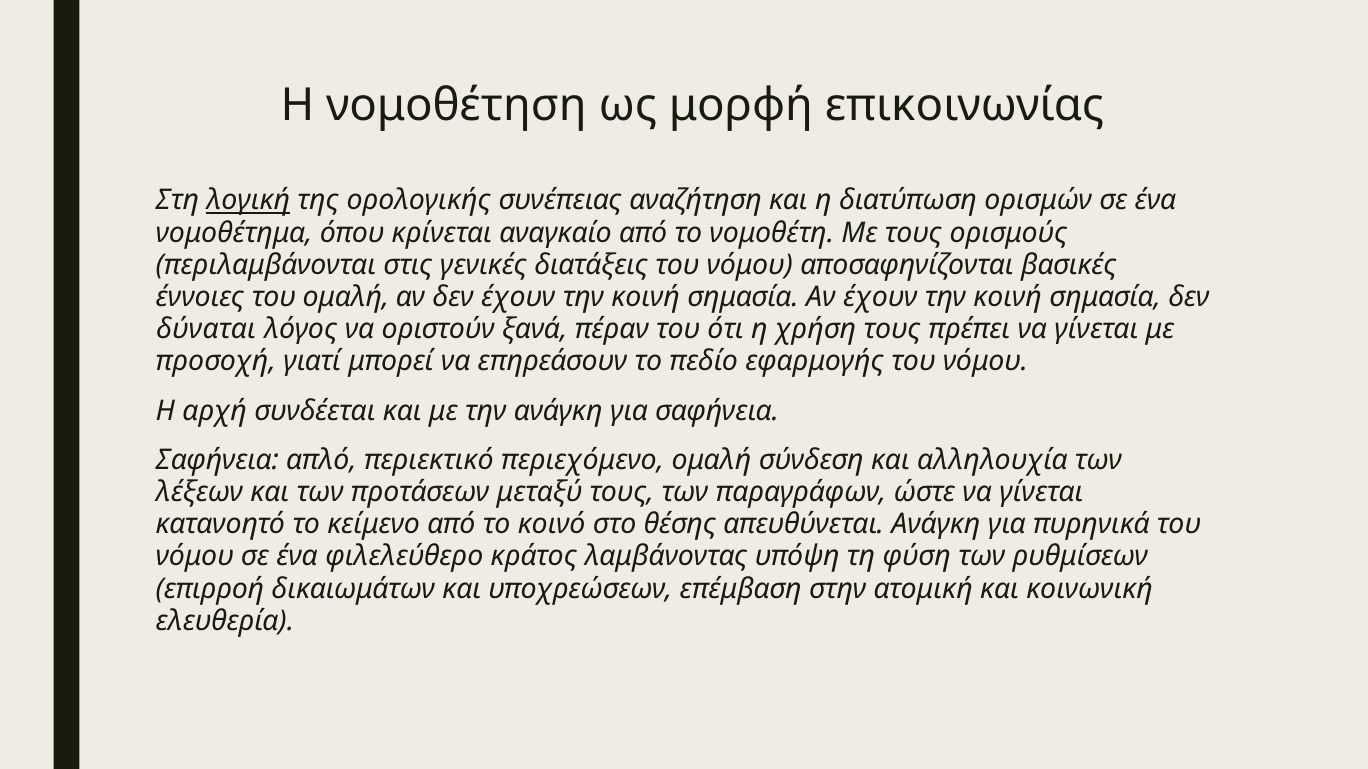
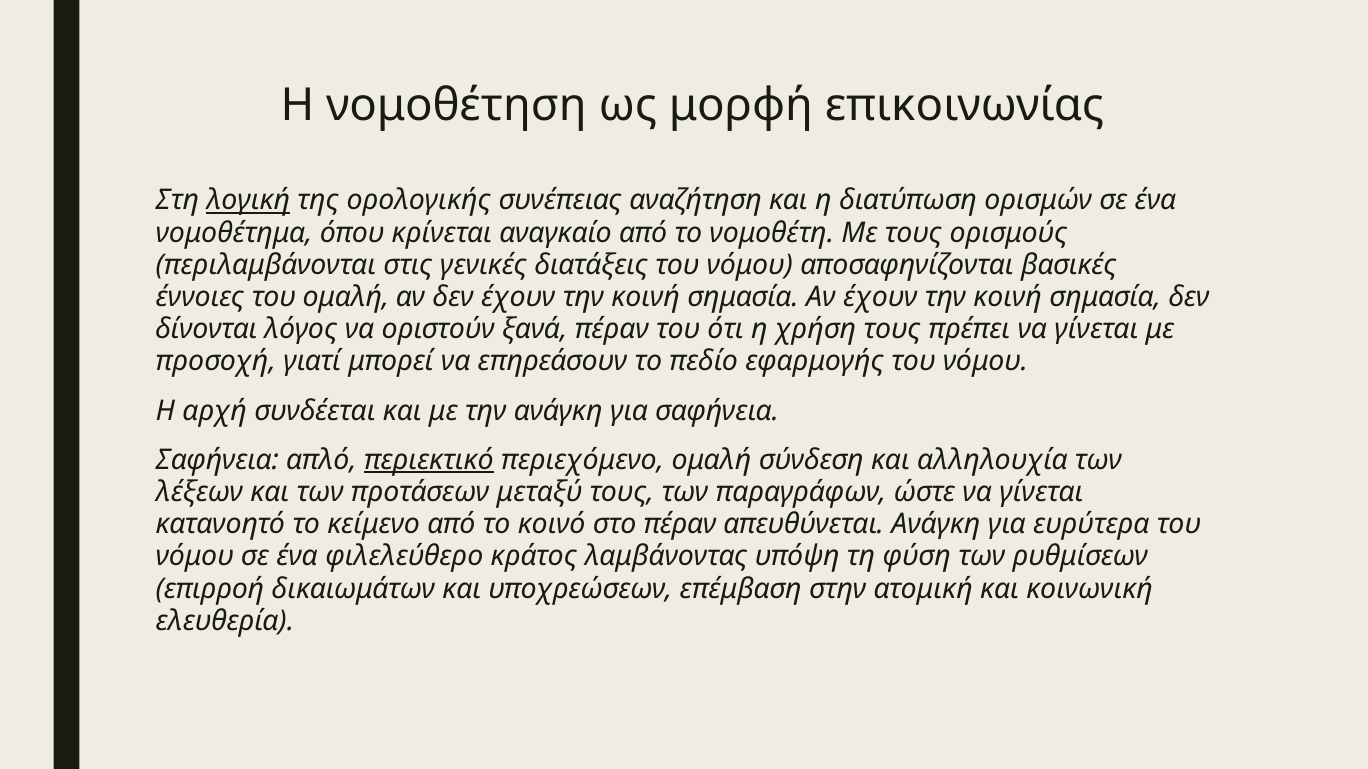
δύναται: δύναται -> δίνονται
περιεκτικό underline: none -> present
στο θέσης: θέσης -> πέραν
πυρηνικά: πυρηνικά -> ευρύτερα
